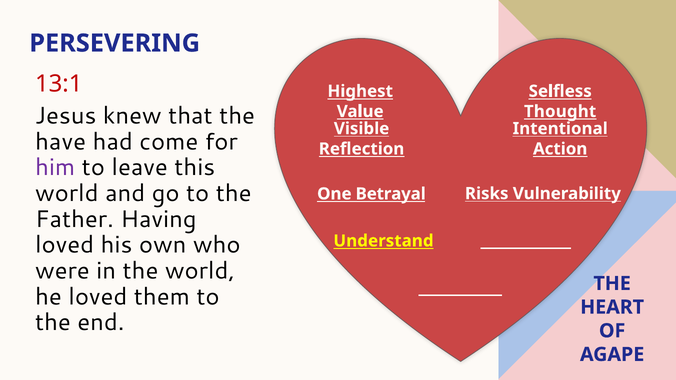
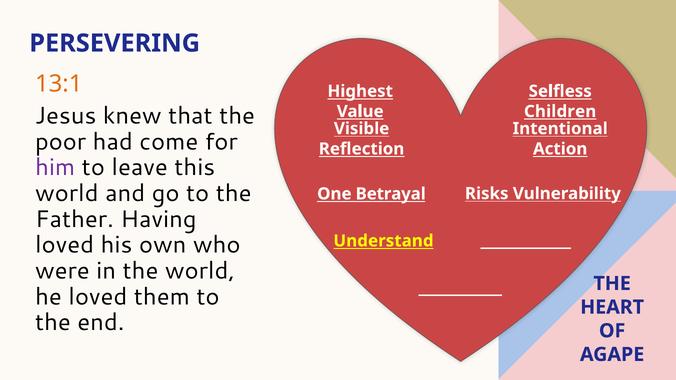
13:1 colour: red -> orange
Thought: Thought -> Children
have: have -> poor
